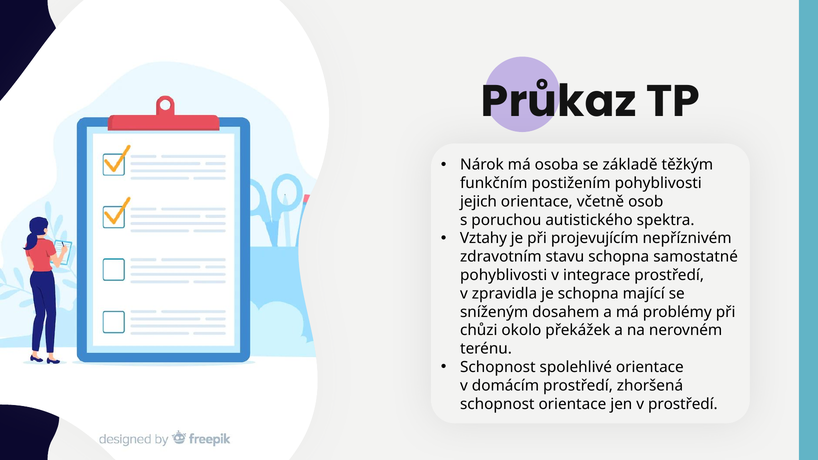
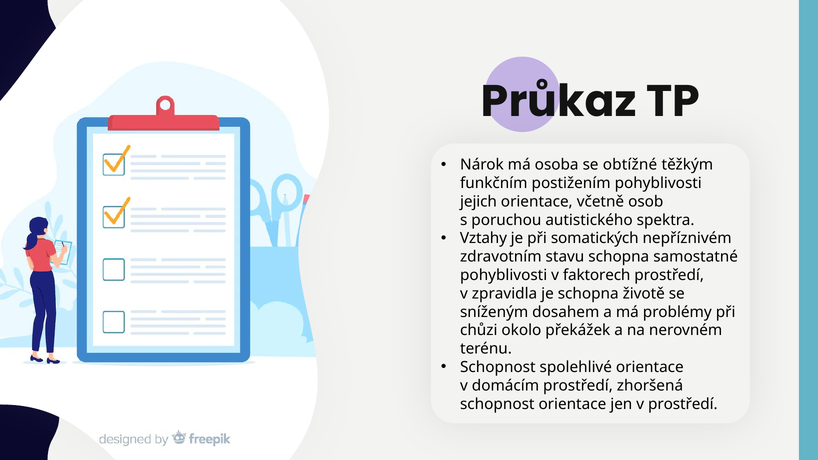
základě: základě -> obtížné
projevujícím: projevujícím -> somatických
integrace: integrace -> faktorech
mající: mající -> životě
